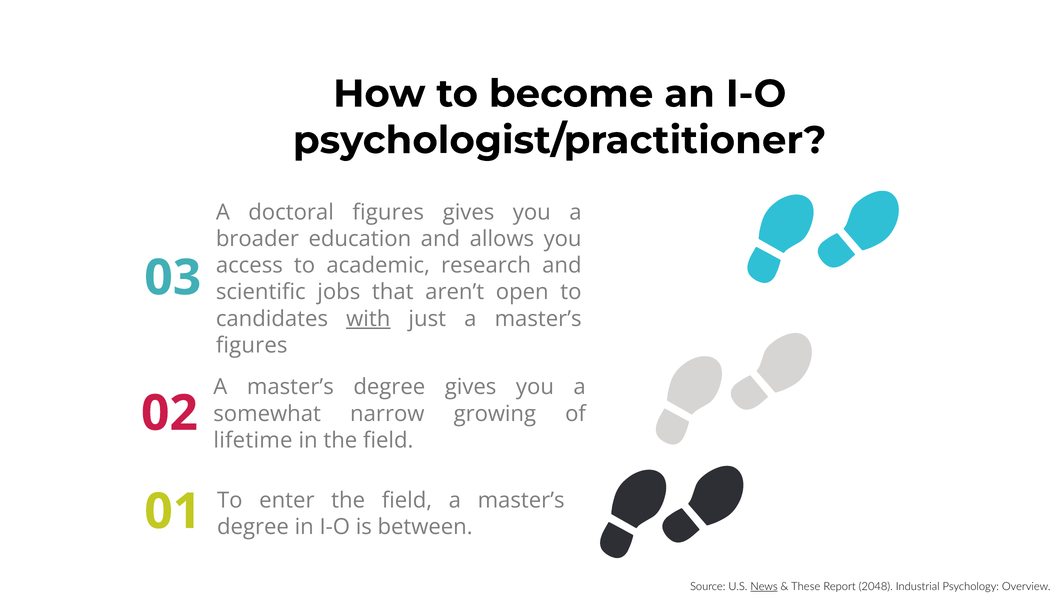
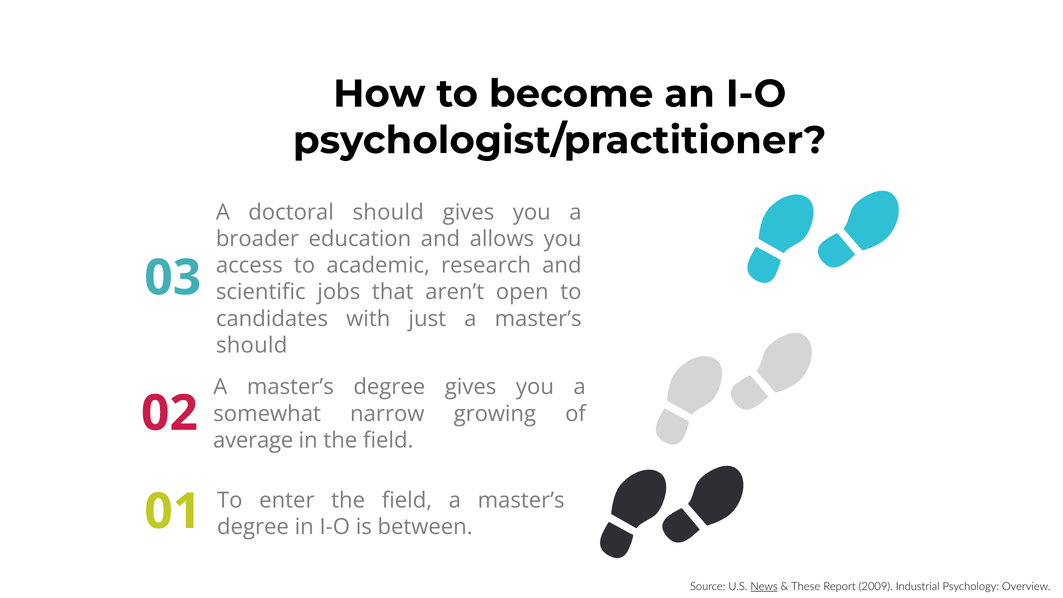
doctoral figures: figures -> should
with underline: present -> none
figures at (252, 345): figures -> should
lifetime: lifetime -> average
2048: 2048 -> 2009
